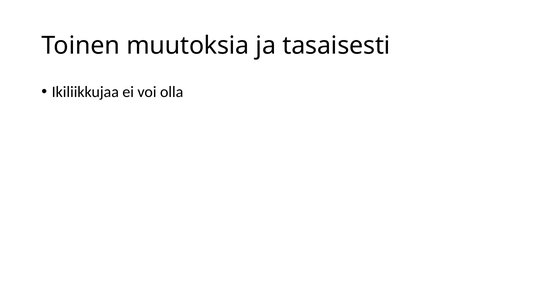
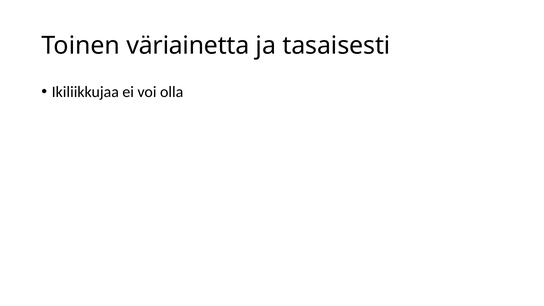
muutoksia: muutoksia -> väriainetta
